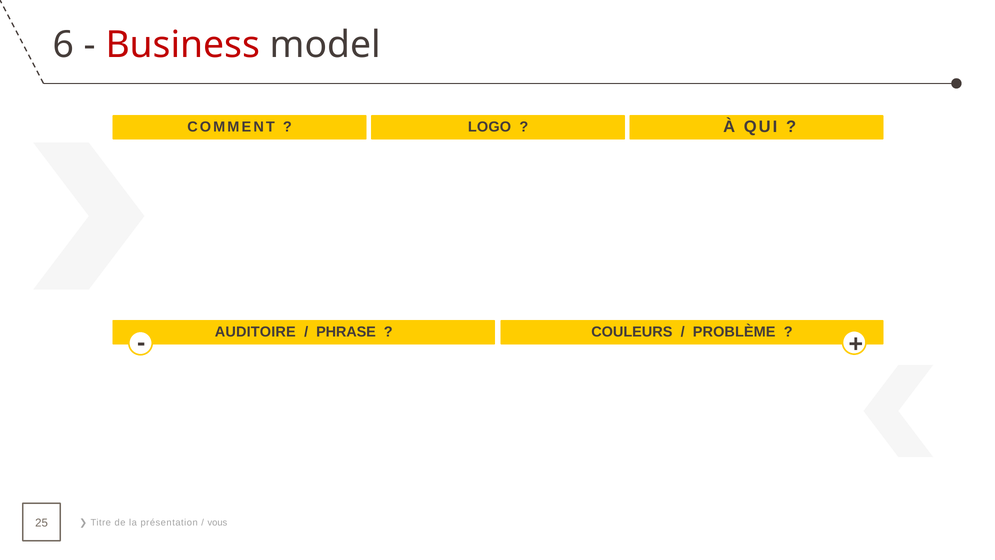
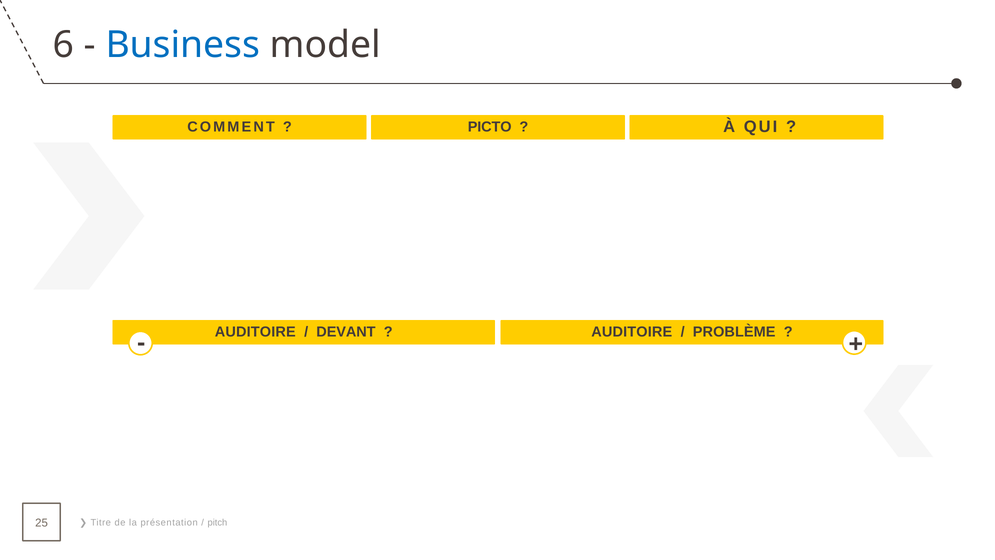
Business colour: red -> blue
LOGO: LOGO -> PICTO
PHRASE: PHRASE -> DEVANT
COULEURS at (632, 332): COULEURS -> AUDITOIRE
vous: vous -> pitch
